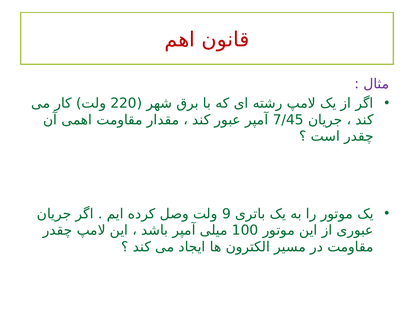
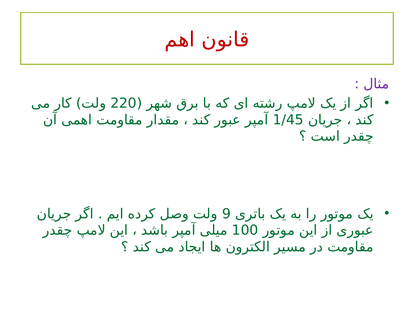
7/45: 7/45 -> 1/45
